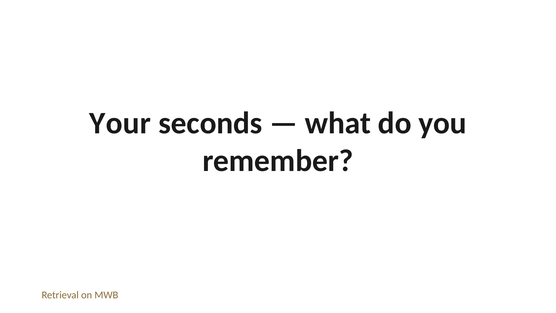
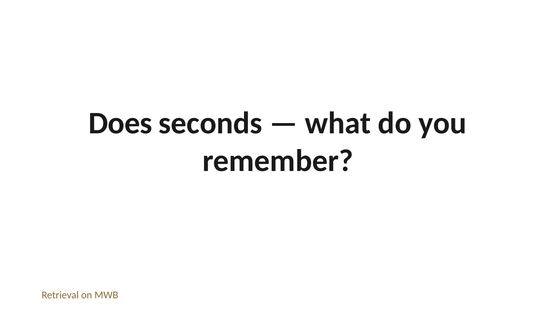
Your: Your -> Does
